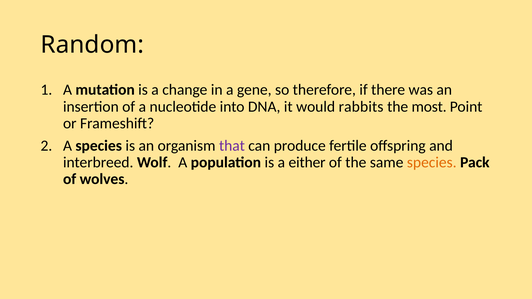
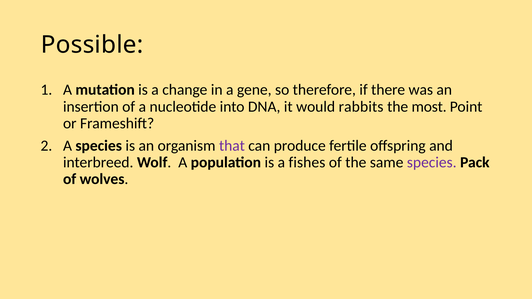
Random: Random -> Possible
either: either -> fishes
species at (432, 163) colour: orange -> purple
